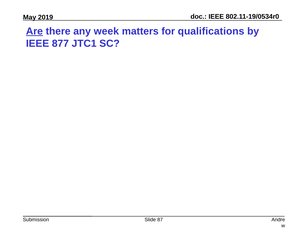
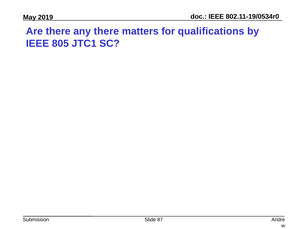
Are underline: present -> none
any week: week -> there
877: 877 -> 805
